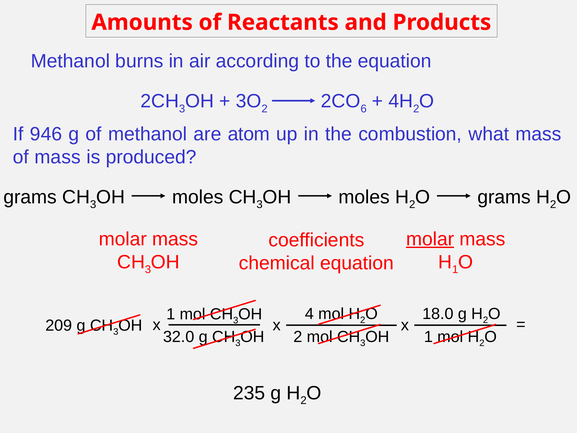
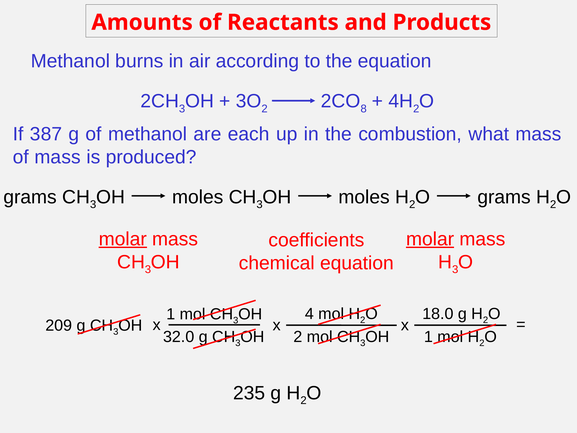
6: 6 -> 8
946: 946 -> 387
atom: atom -> each
molar at (123, 239) underline: none -> present
1 at (455, 269): 1 -> 3
